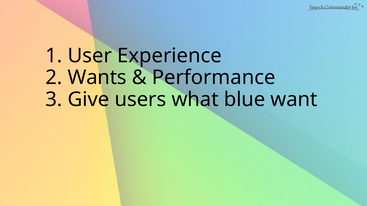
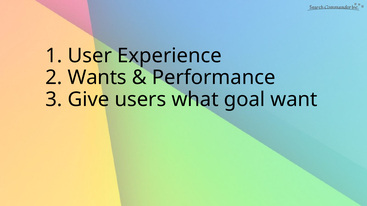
blue: blue -> goal
